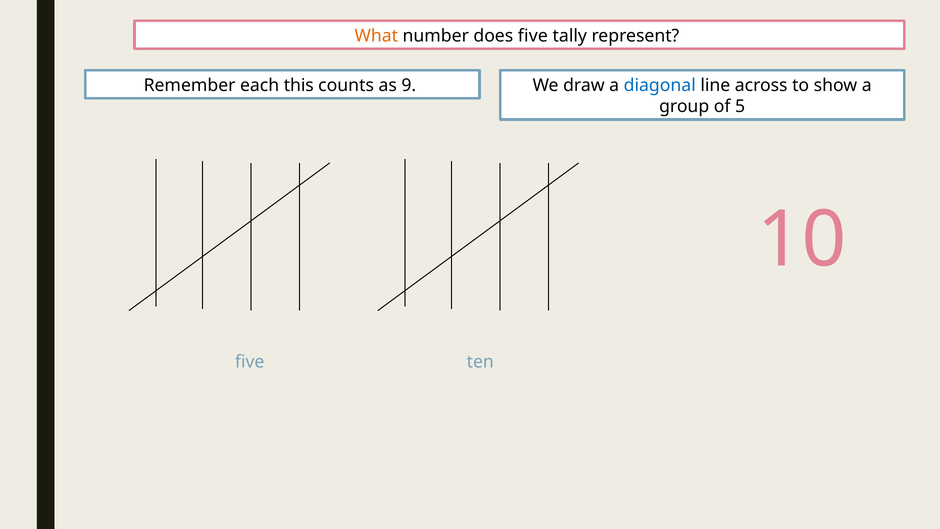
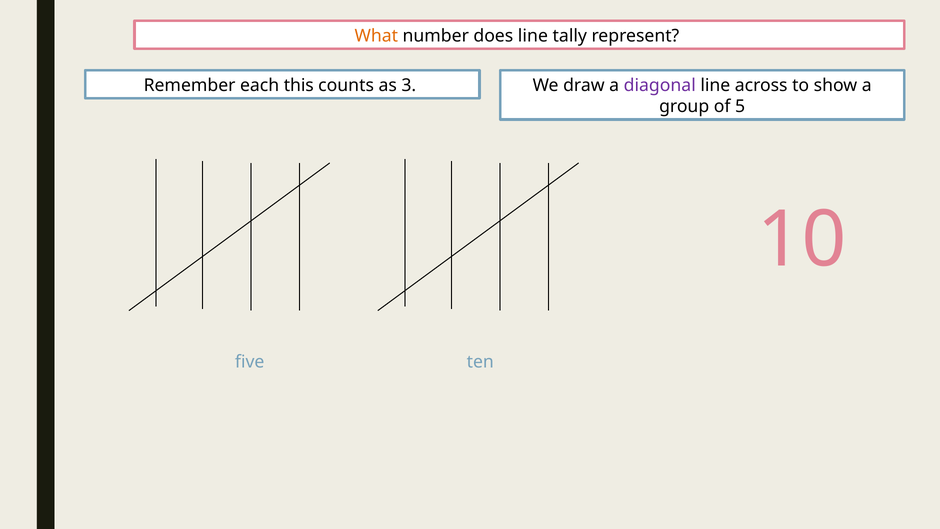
does five: five -> line
9: 9 -> 3
diagonal colour: blue -> purple
